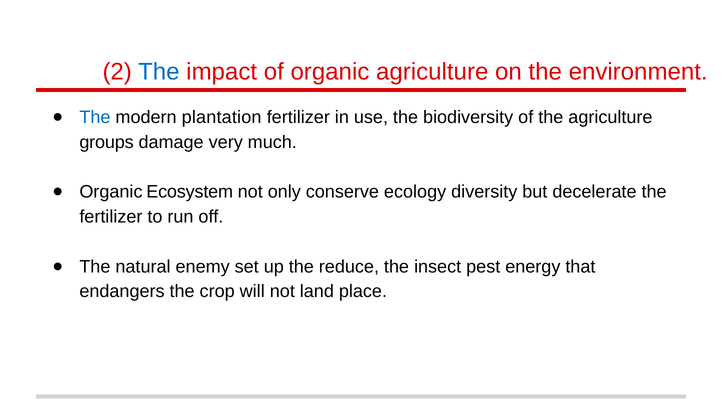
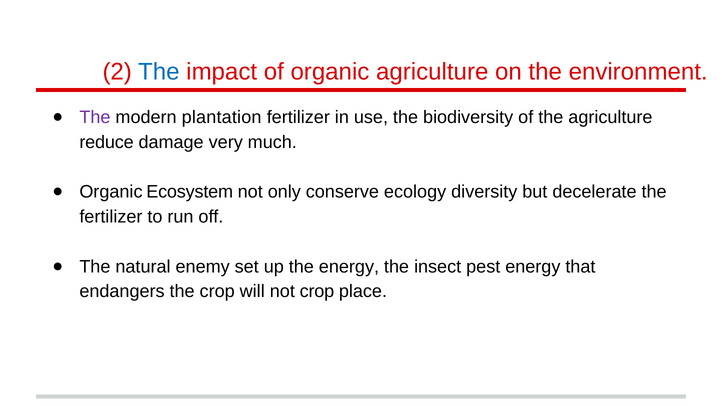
The at (95, 117) colour: blue -> purple
groups: groups -> reduce
the reduce: reduce -> energy
not land: land -> crop
